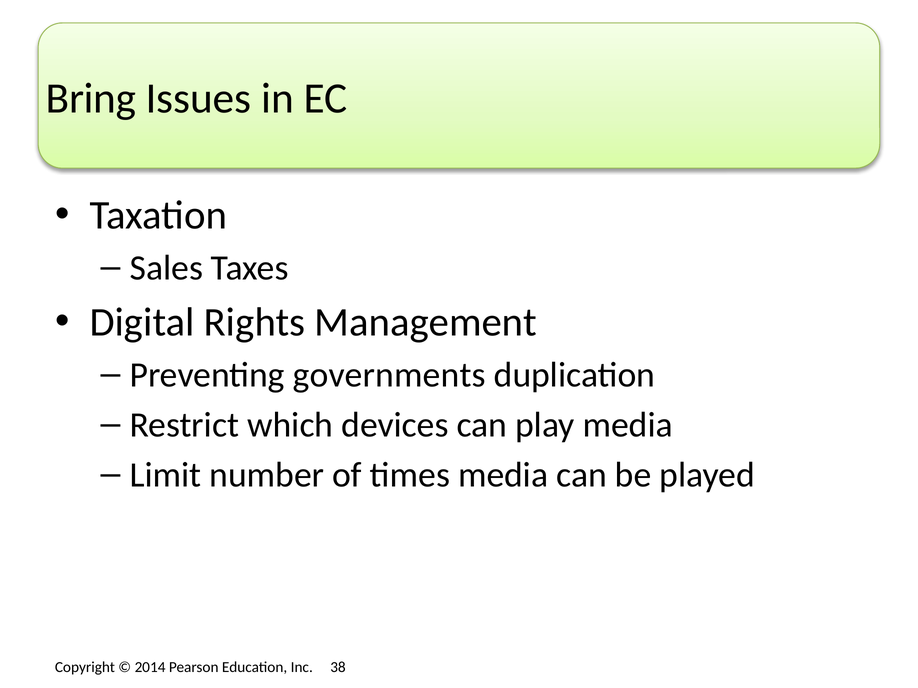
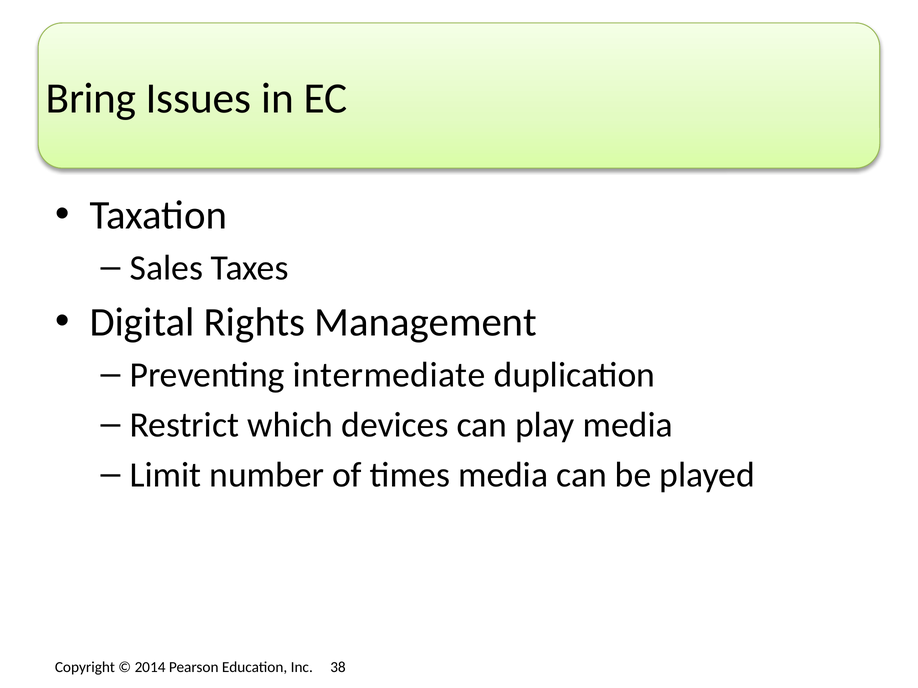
governments: governments -> intermediate
